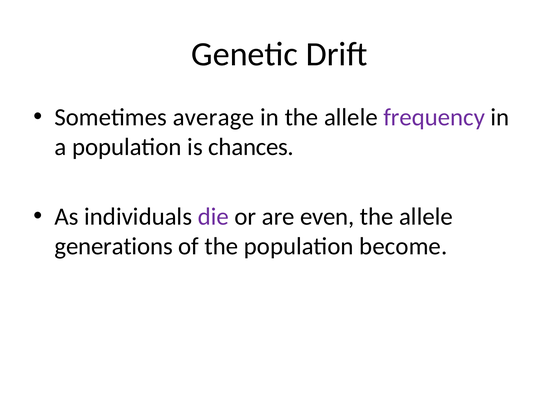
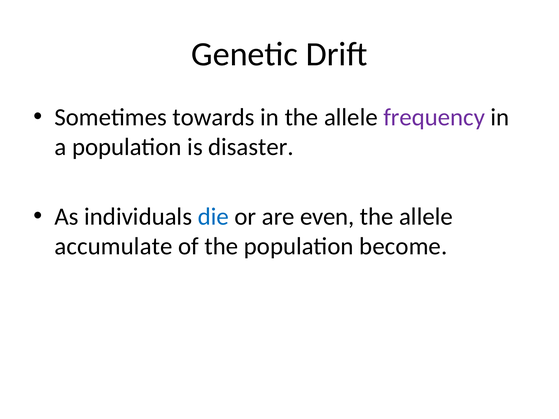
average: average -> towards
chances: chances -> disaster
die colour: purple -> blue
generations: generations -> accumulate
